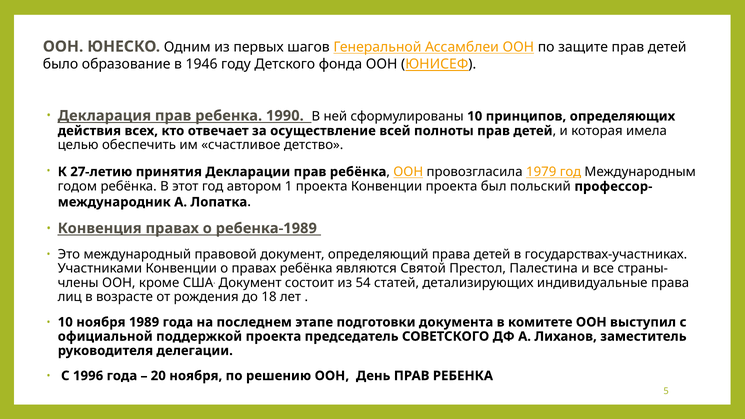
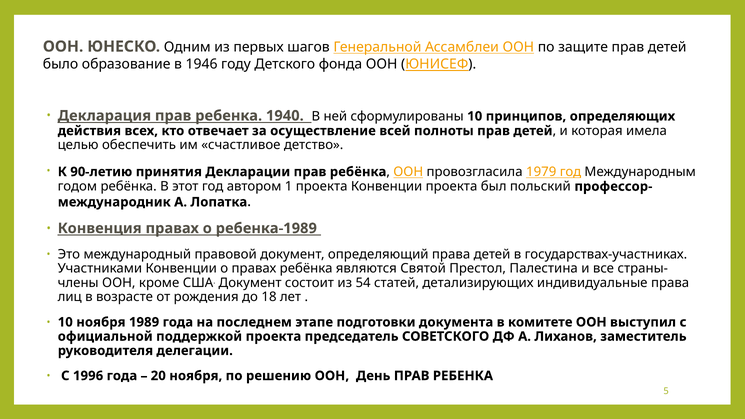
1990: 1990 -> 1940
27-летию: 27-летию -> 90-летию
